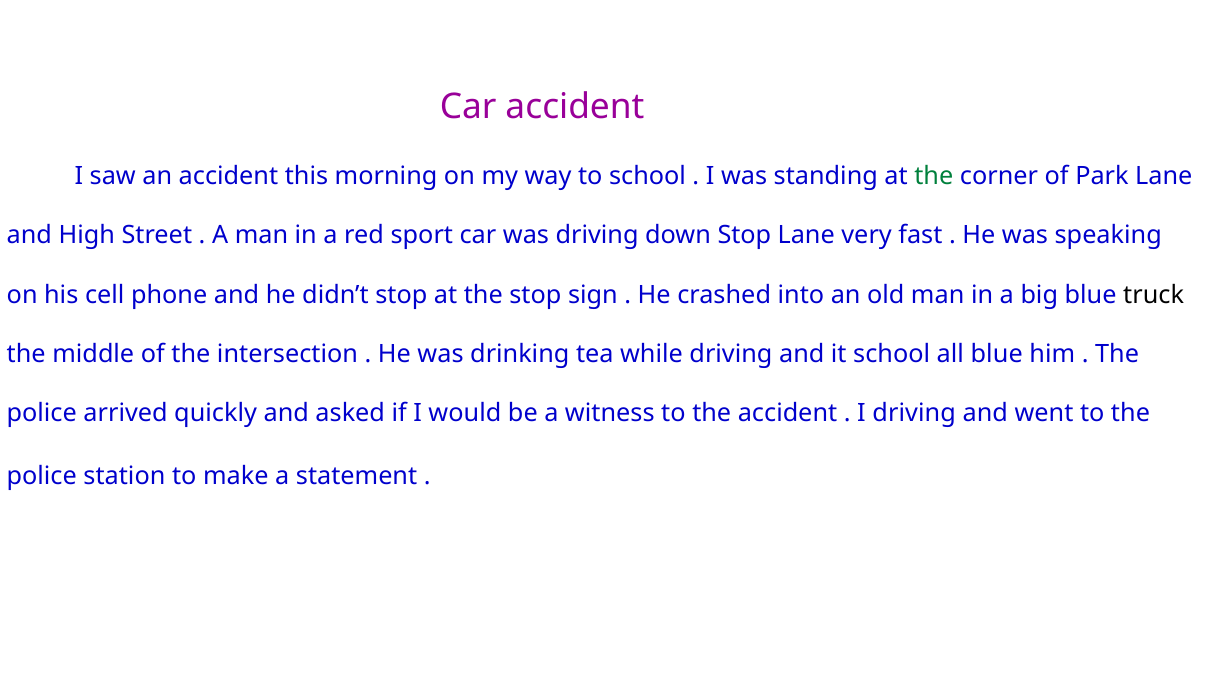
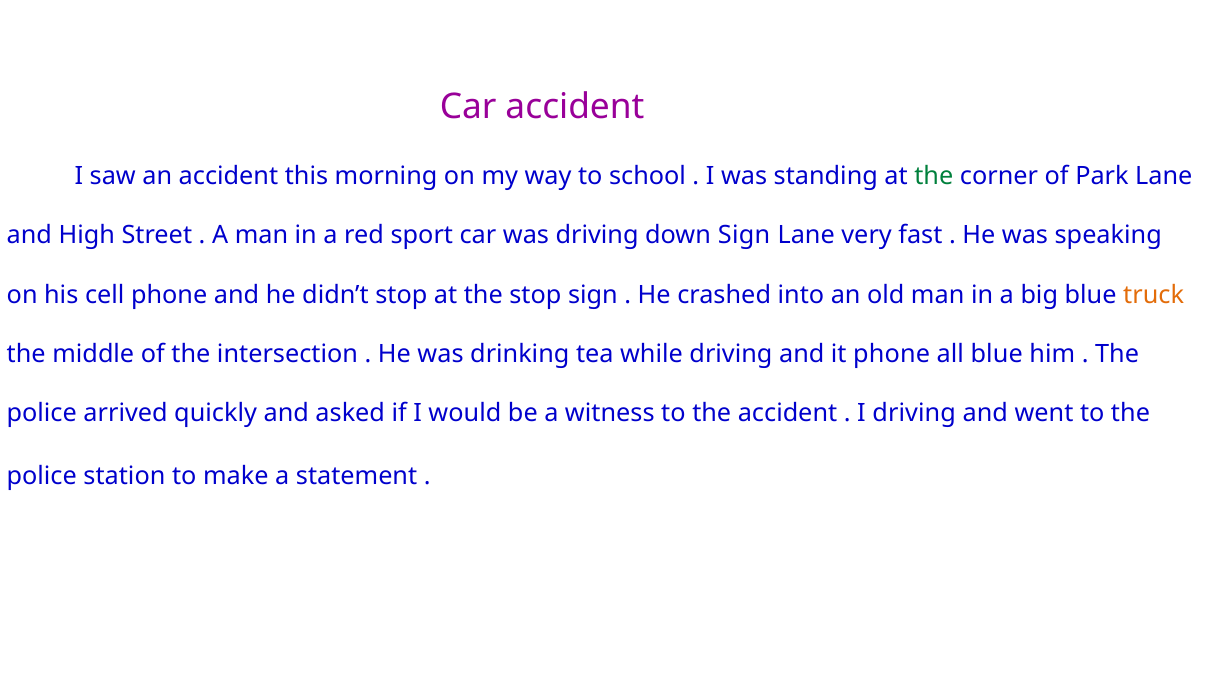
down Stop: Stop -> Sign
truck colour: black -> orange
it school: school -> phone
